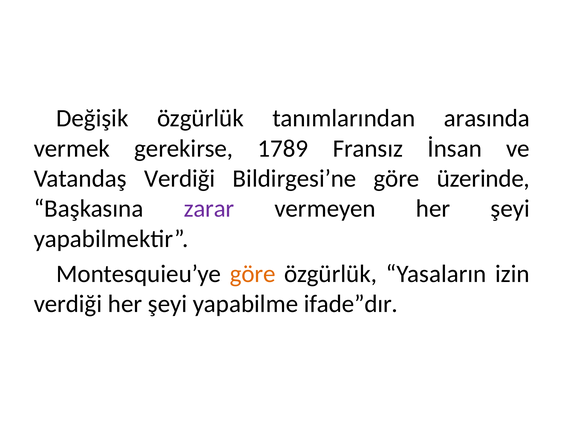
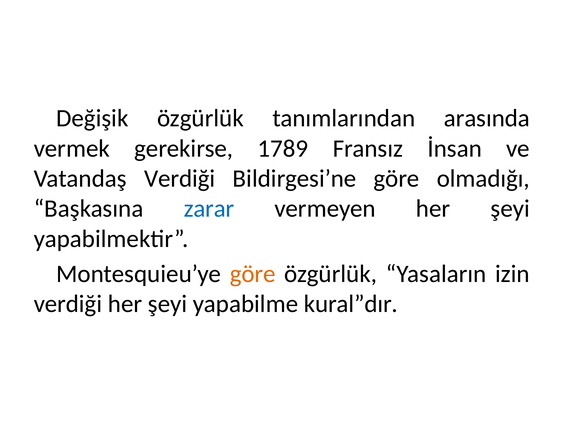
üzerinde: üzerinde -> olmadığı
zarar colour: purple -> blue
ifade”dır: ifade”dır -> kural”dır
